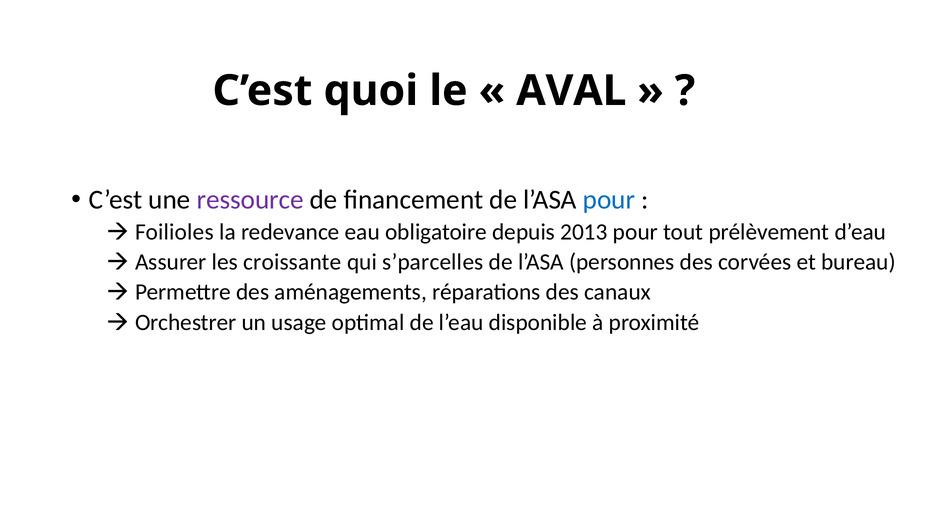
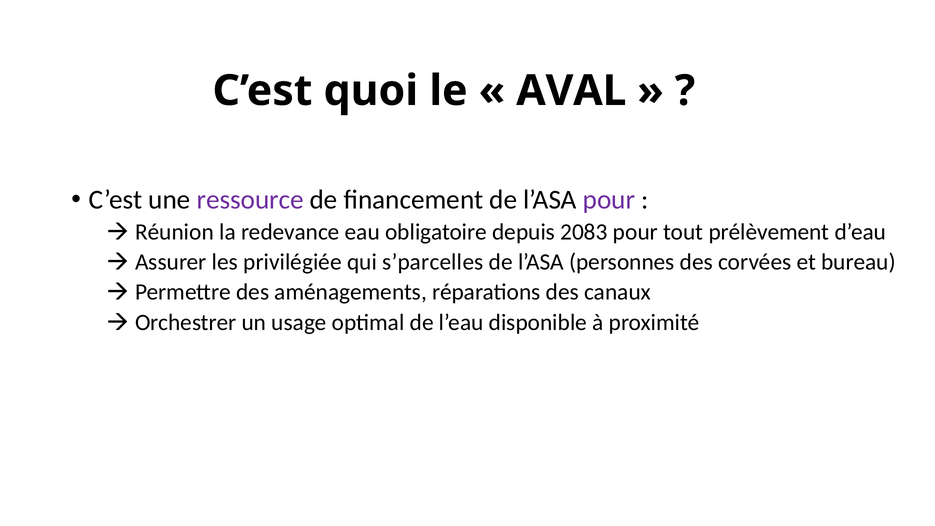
pour at (609, 200) colour: blue -> purple
Foilioles: Foilioles -> Réunion
2013: 2013 -> 2083
croissante: croissante -> privilégiée
